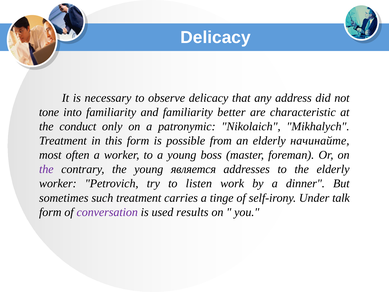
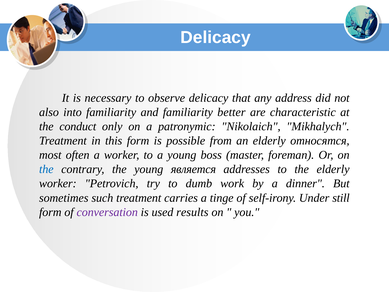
tone: tone -> also
начинайте: начинайте -> относятся
the at (46, 169) colour: purple -> blue
listen: listen -> dumb
talk: talk -> still
